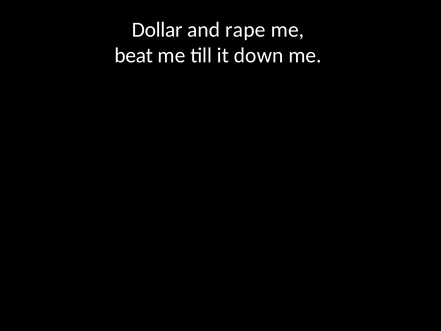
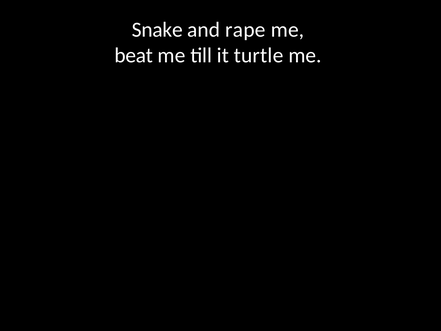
Dollar: Dollar -> Snake
down: down -> turtle
